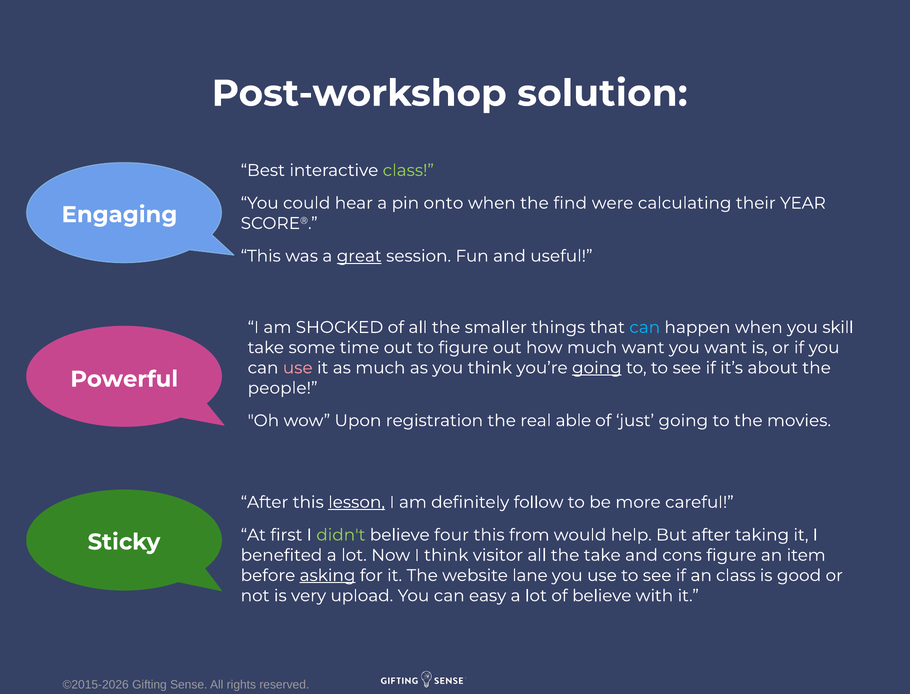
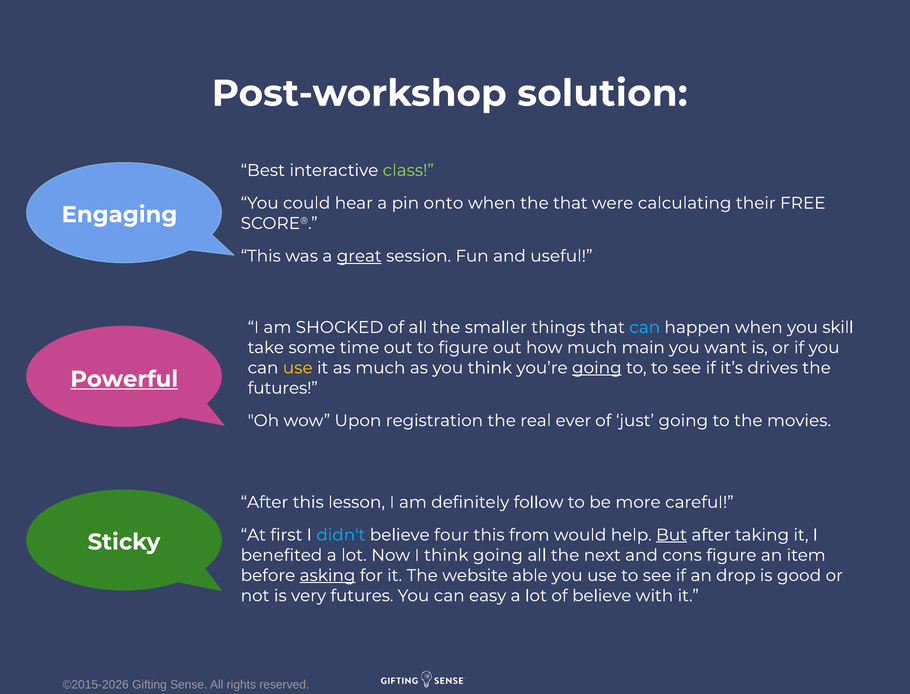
the find: find -> that
YEAR: YEAR -> FREE
much want: want -> main
use at (298, 367) colour: pink -> yellow
about: about -> drives
Powerful underline: none -> present
people at (283, 388): people -> futures
able: able -> ever
lesson underline: present -> none
didn't colour: light green -> light blue
But underline: none -> present
think visitor: visitor -> going
the take: take -> next
lane: lane -> able
an class: class -> drop
very upload: upload -> futures
